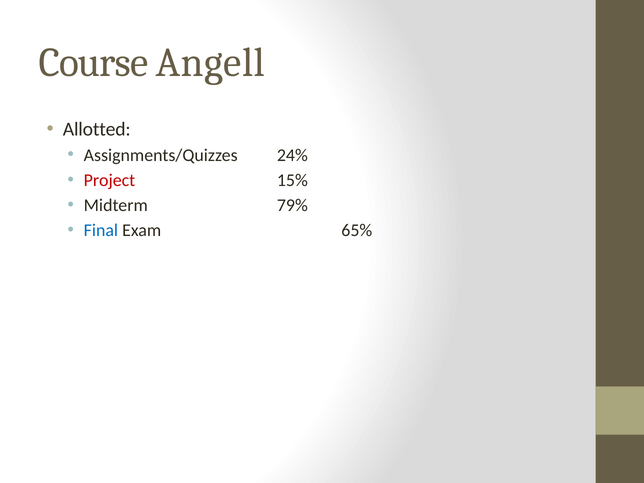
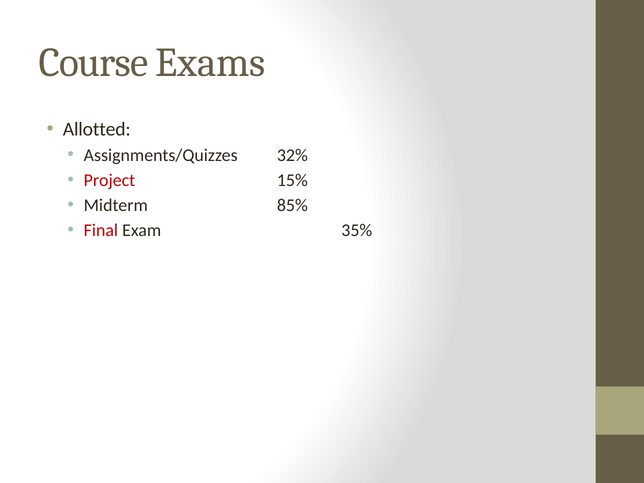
Angell: Angell -> Exams
24%: 24% -> 32%
79%: 79% -> 85%
Final colour: blue -> red
65%: 65% -> 35%
